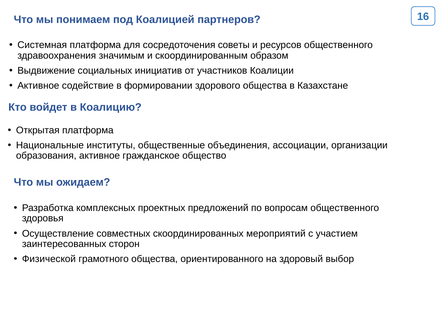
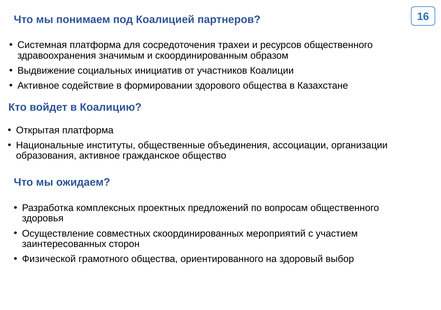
советы: советы -> трахеи
